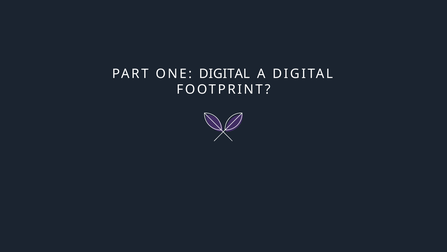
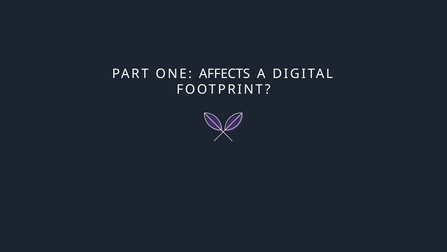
ONE DIGITAL: DIGITAL -> AFFECTS
